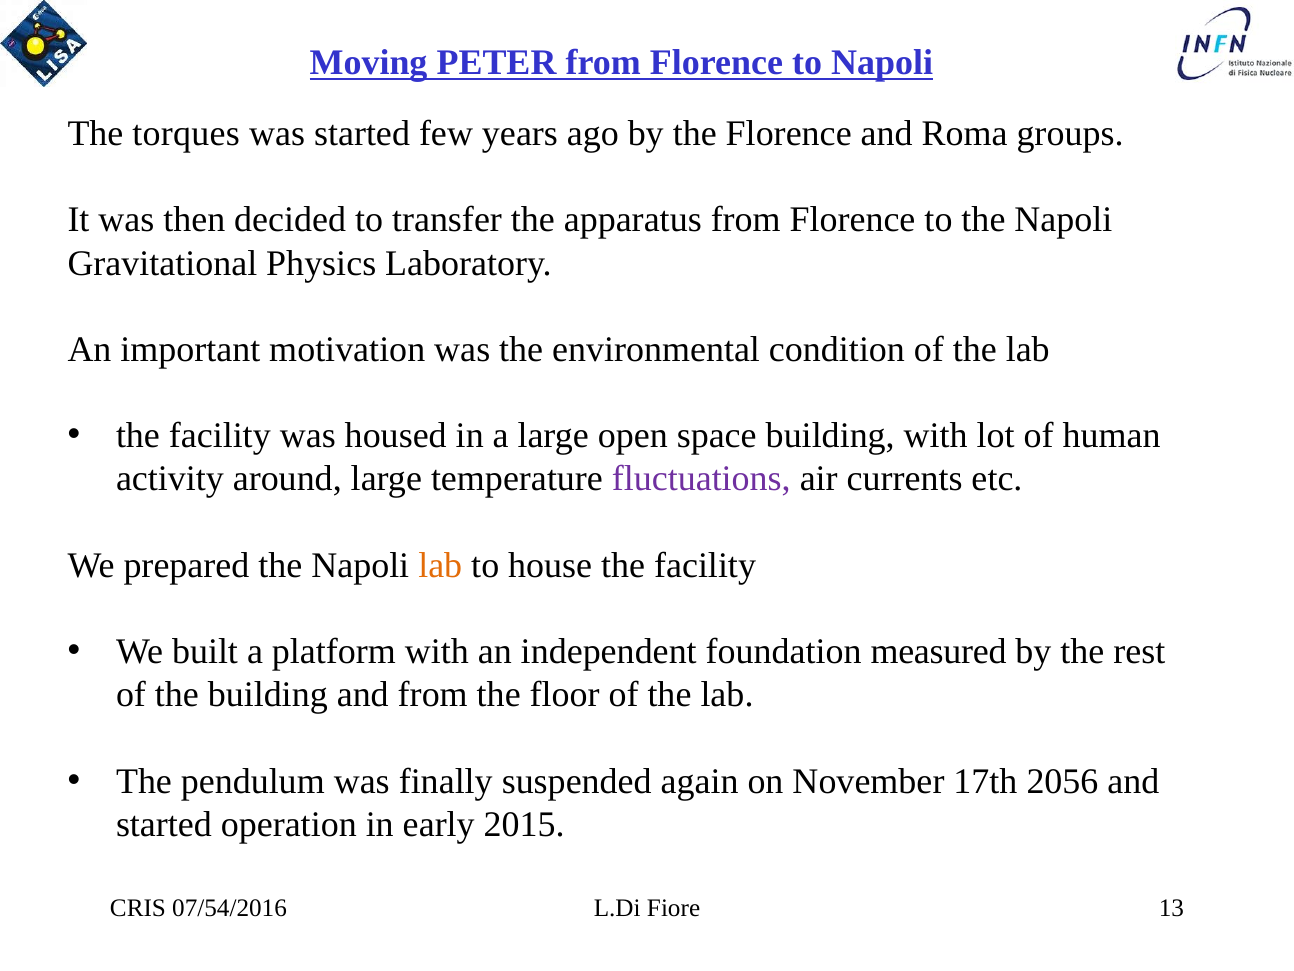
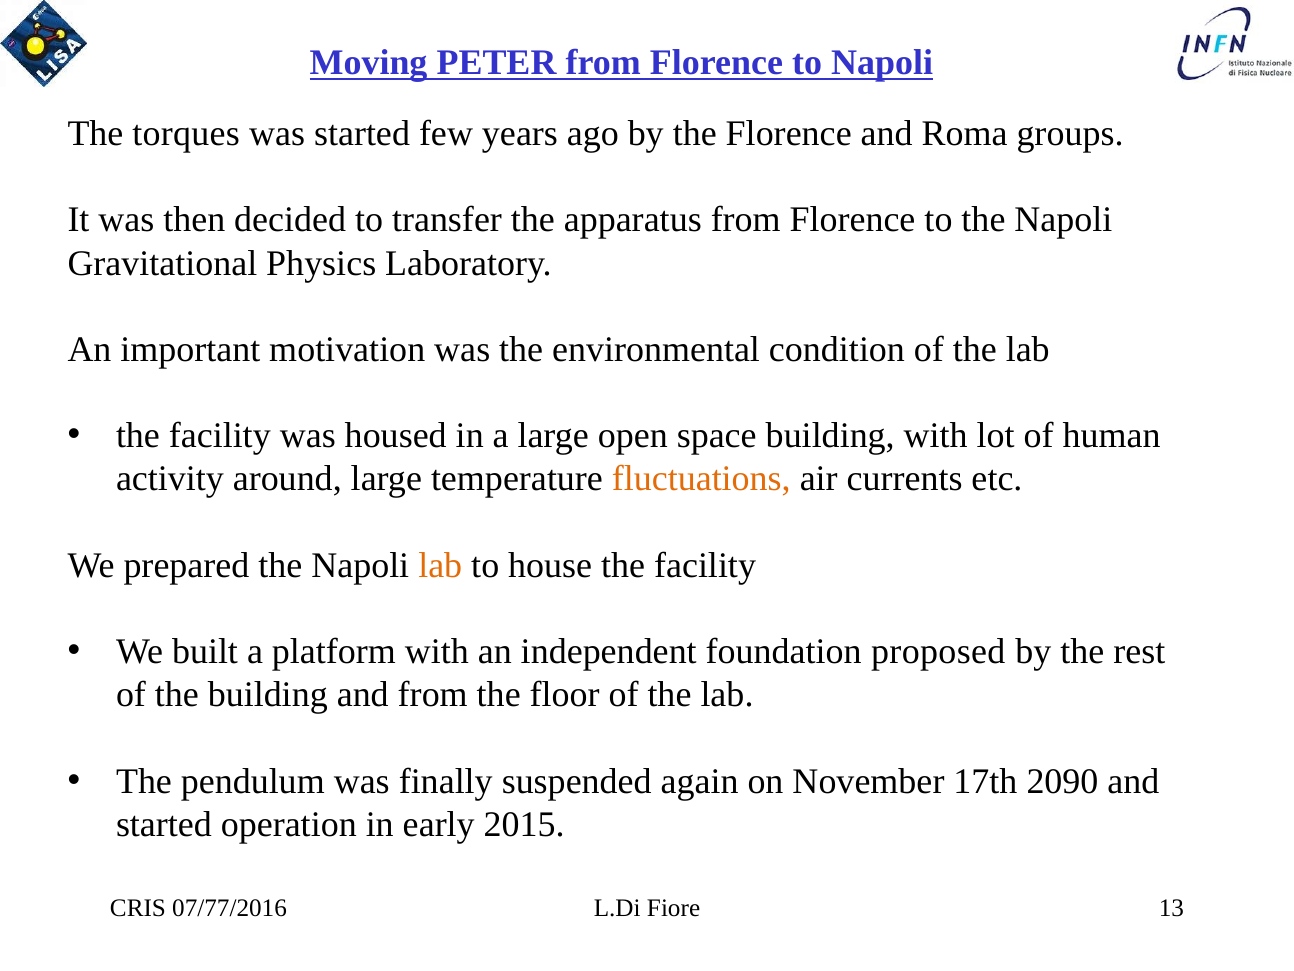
fluctuations colour: purple -> orange
measured: measured -> proposed
2056: 2056 -> 2090
07/54/2016: 07/54/2016 -> 07/77/2016
